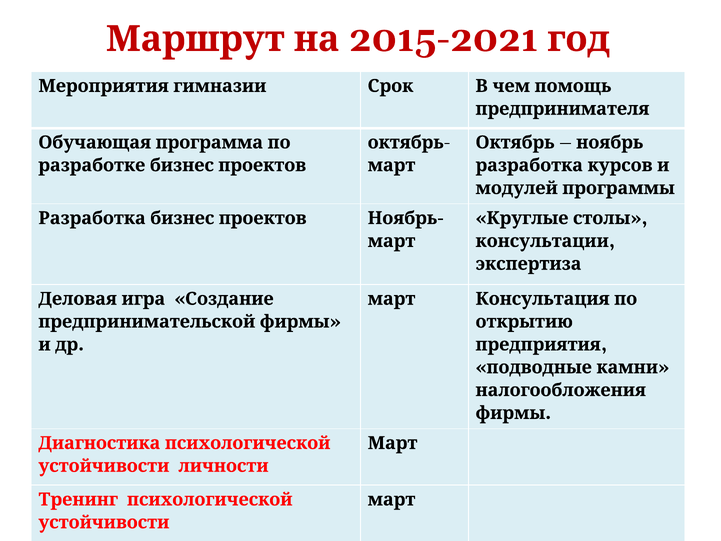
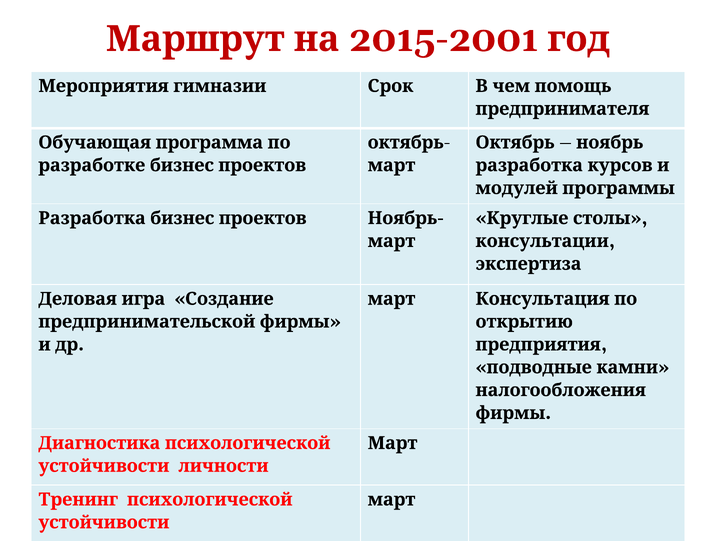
2015-2021: 2015-2021 -> 2015-2001
